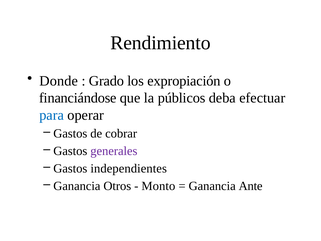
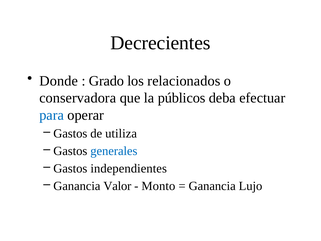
Rendimiento: Rendimiento -> Decrecientes
expropiación: expropiación -> relacionados
financiándose: financiándose -> conservadora
cobrar: cobrar -> utiliza
generales colour: purple -> blue
Otros: Otros -> Valor
Ante: Ante -> Lujo
